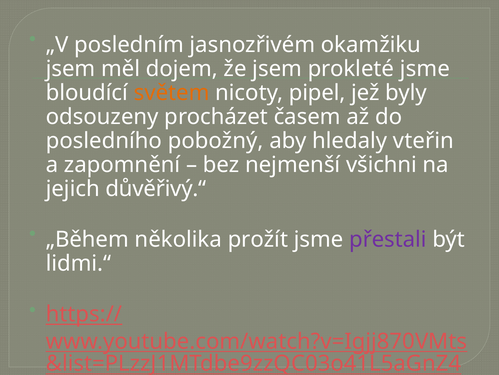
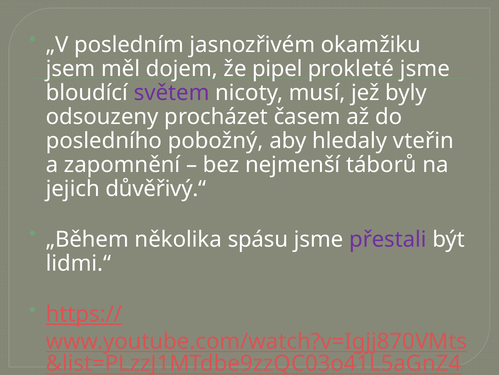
že jsem: jsem -> pipel
světem colour: orange -> purple
pipel: pipel -> musí
všichni: všichni -> táborů
prožít: prožít -> spásu
